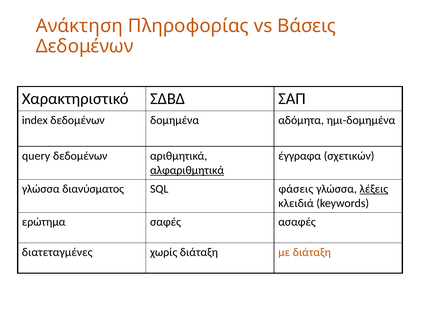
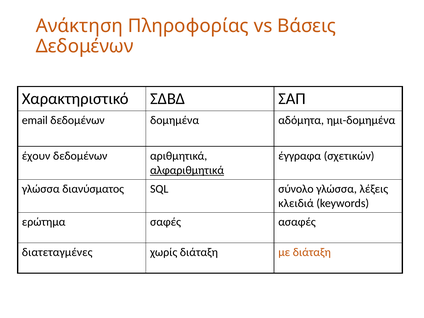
index: index -> email
query: query -> έχουν
φάσεις: φάσεις -> σύνολο
λέξεις underline: present -> none
